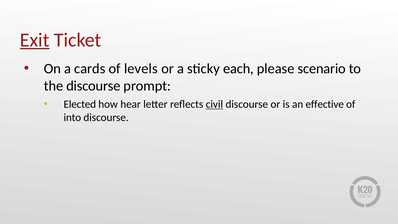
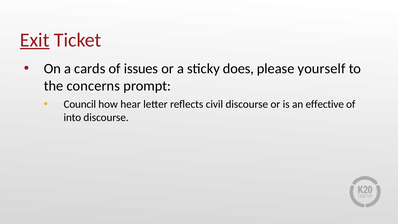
levels: levels -> issues
each: each -> does
scenario: scenario -> yourself
the discourse: discourse -> concerns
Elected: Elected -> Council
civil underline: present -> none
